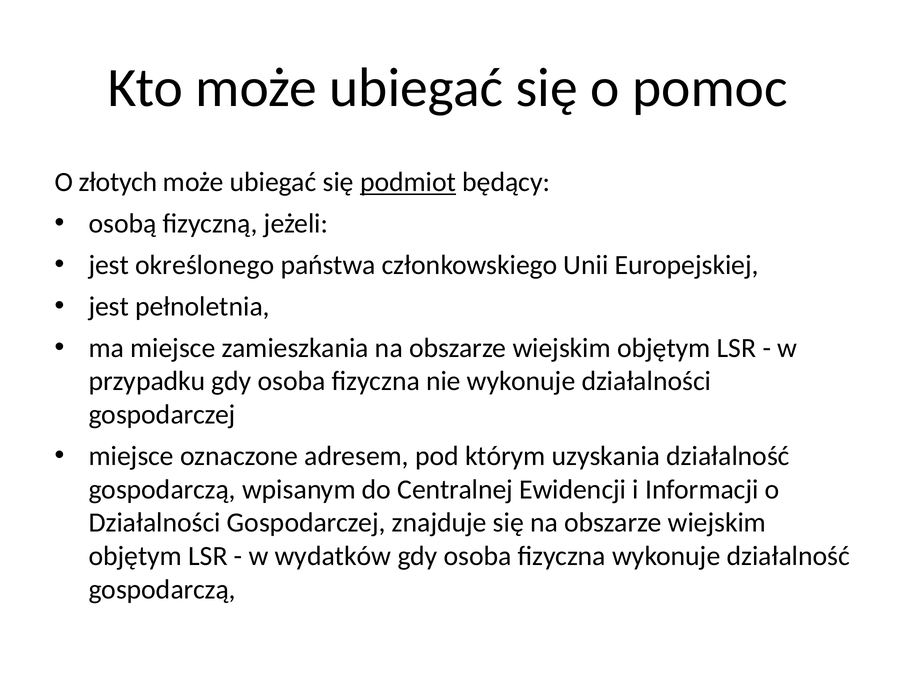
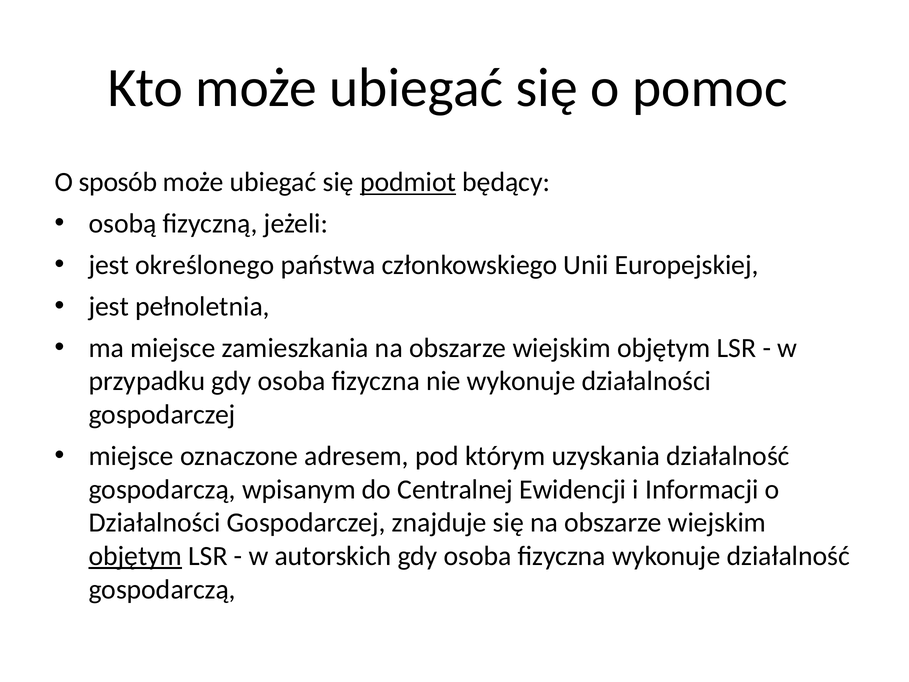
złotych: złotych -> sposób
objętym at (135, 556) underline: none -> present
wydatków: wydatków -> autorskich
